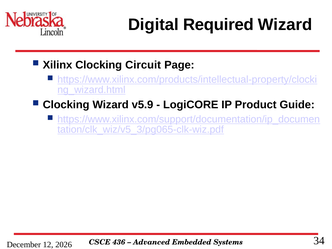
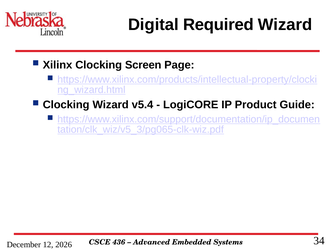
Circuit: Circuit -> Screen
v5.9: v5.9 -> v5.4
